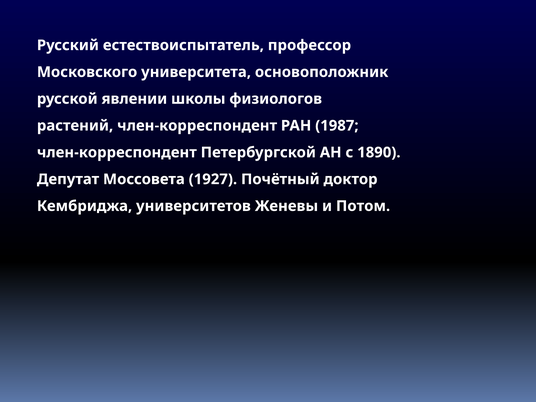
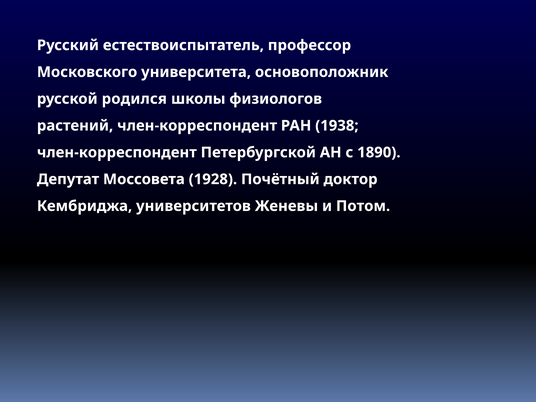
явлении: явлении -> родился
1987: 1987 -> 1938
1927: 1927 -> 1928
